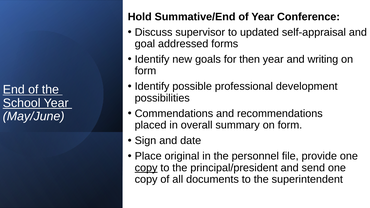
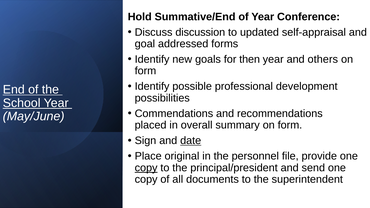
supervisor: supervisor -> discussion
writing: writing -> others
date underline: none -> present
